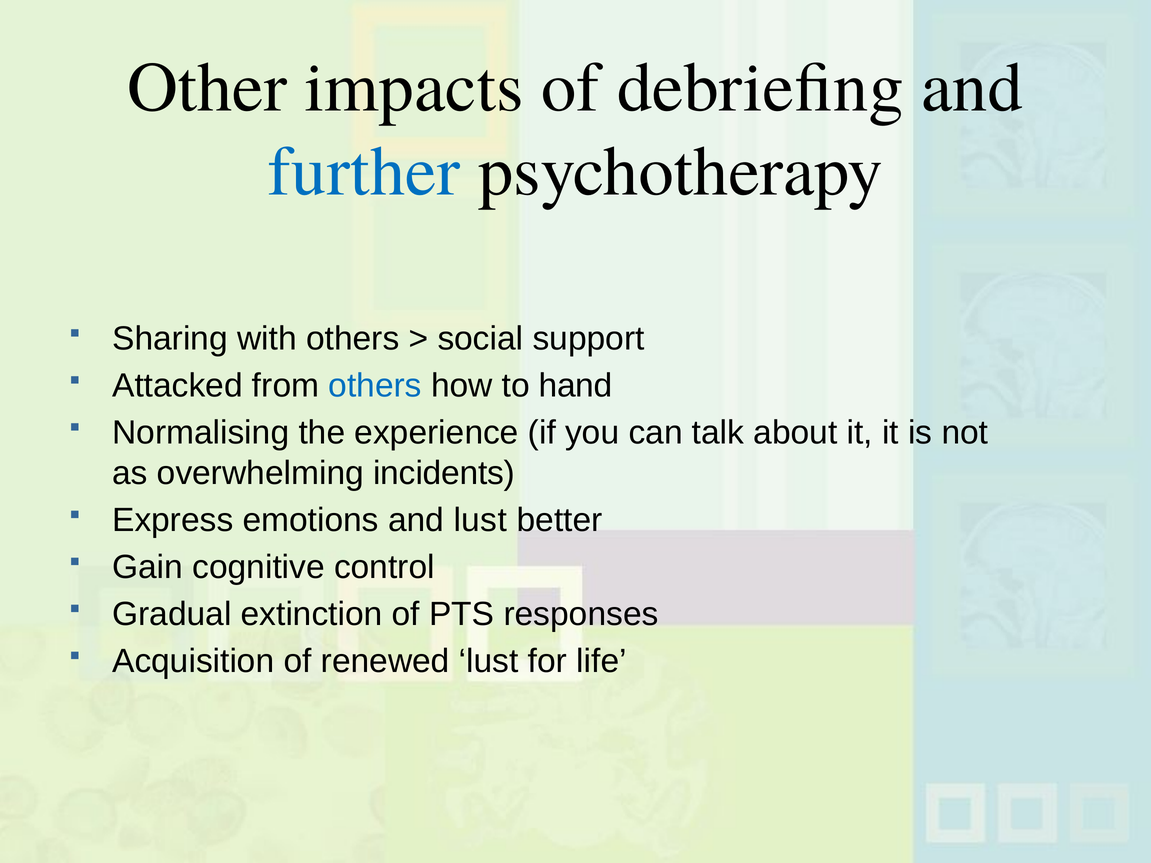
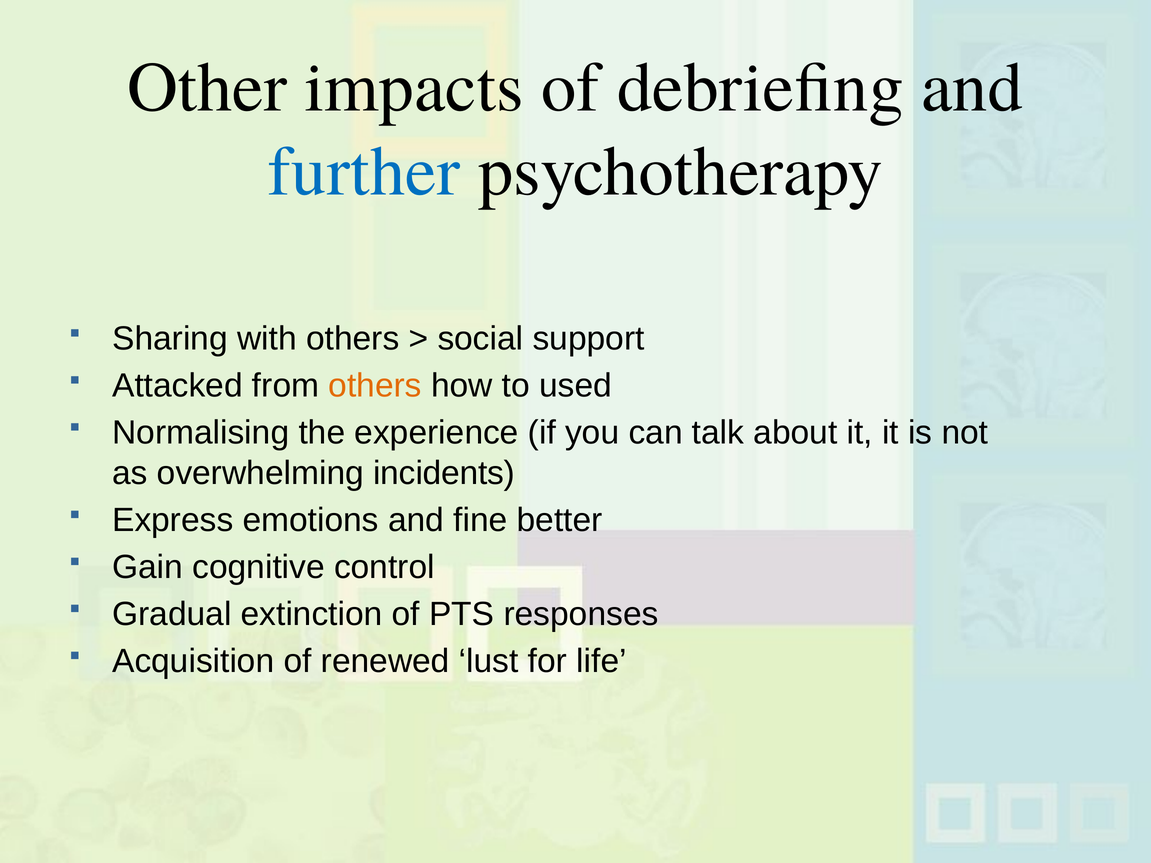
others at (375, 386) colour: blue -> orange
hand: hand -> used
and lust: lust -> fine
